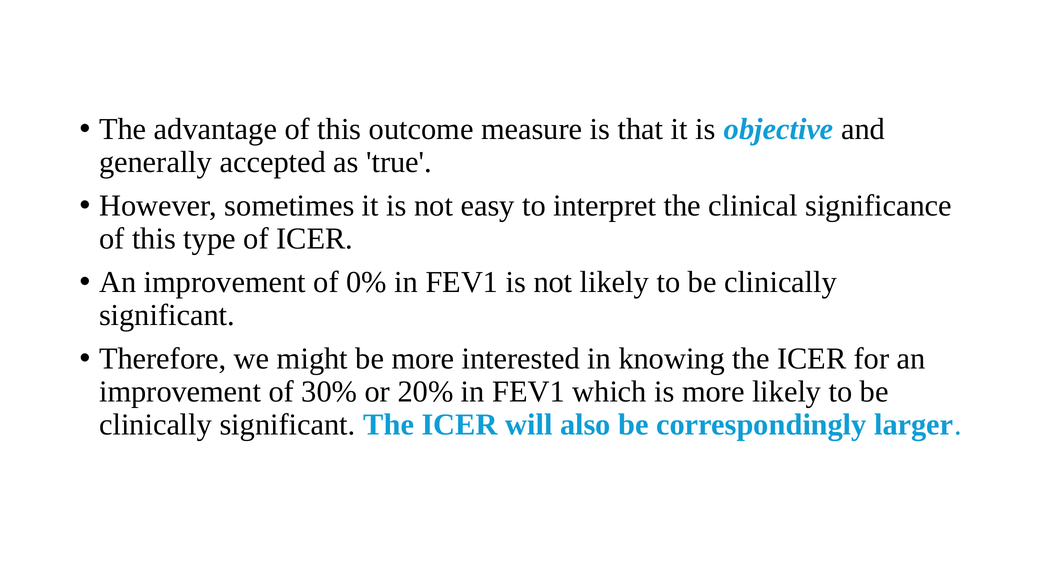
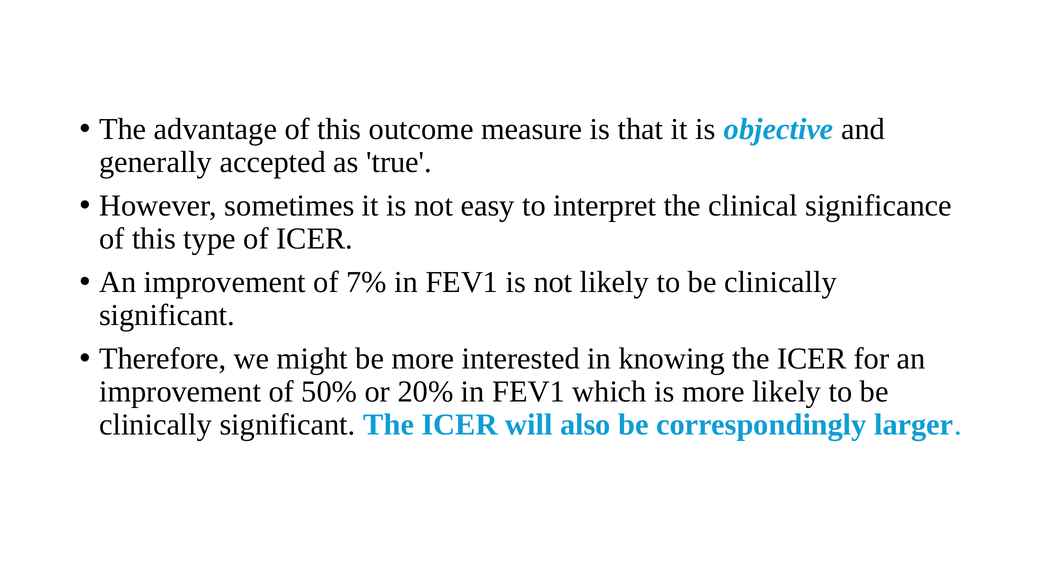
0%: 0% -> 7%
30%: 30% -> 50%
